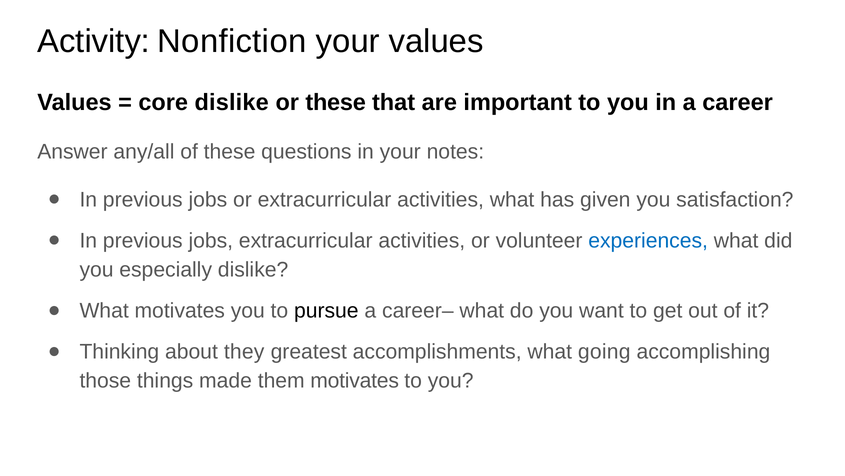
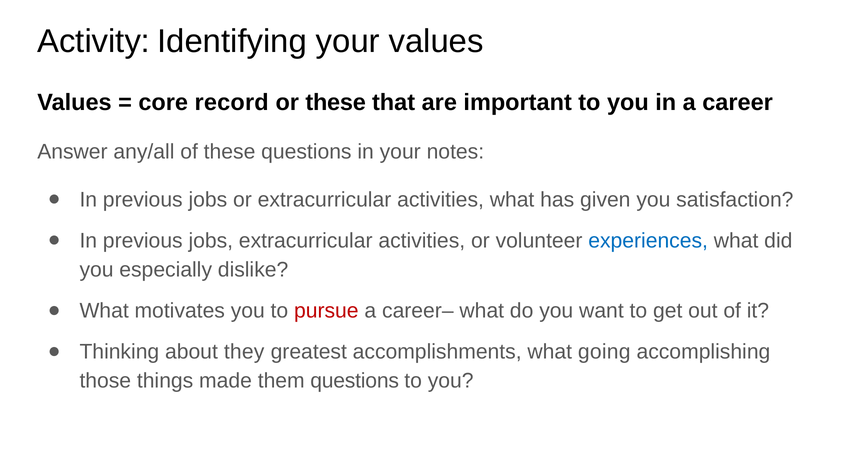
Nonfiction: Nonfiction -> Identifying
core dislike: dislike -> record
pursue colour: black -> red
them motivates: motivates -> questions
